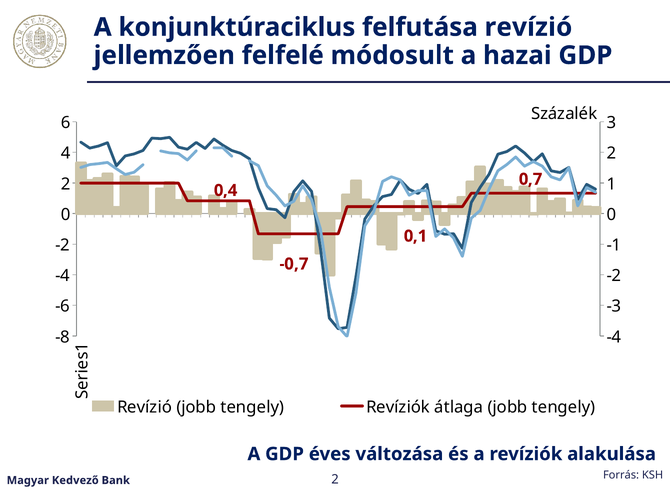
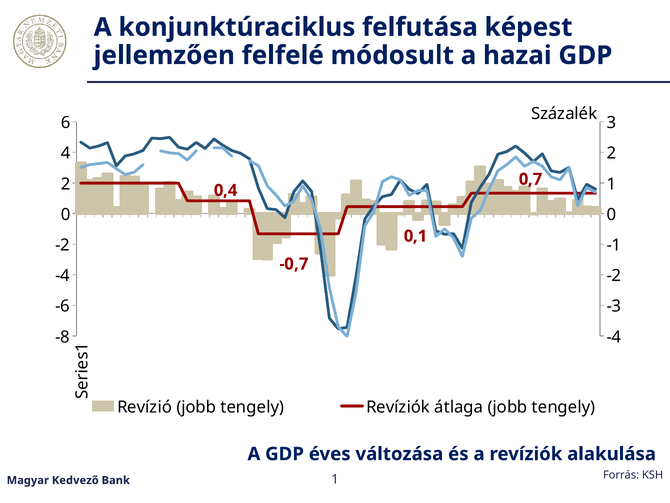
felfutása revízió: revízió -> képest
Bank 2: 2 -> 1
